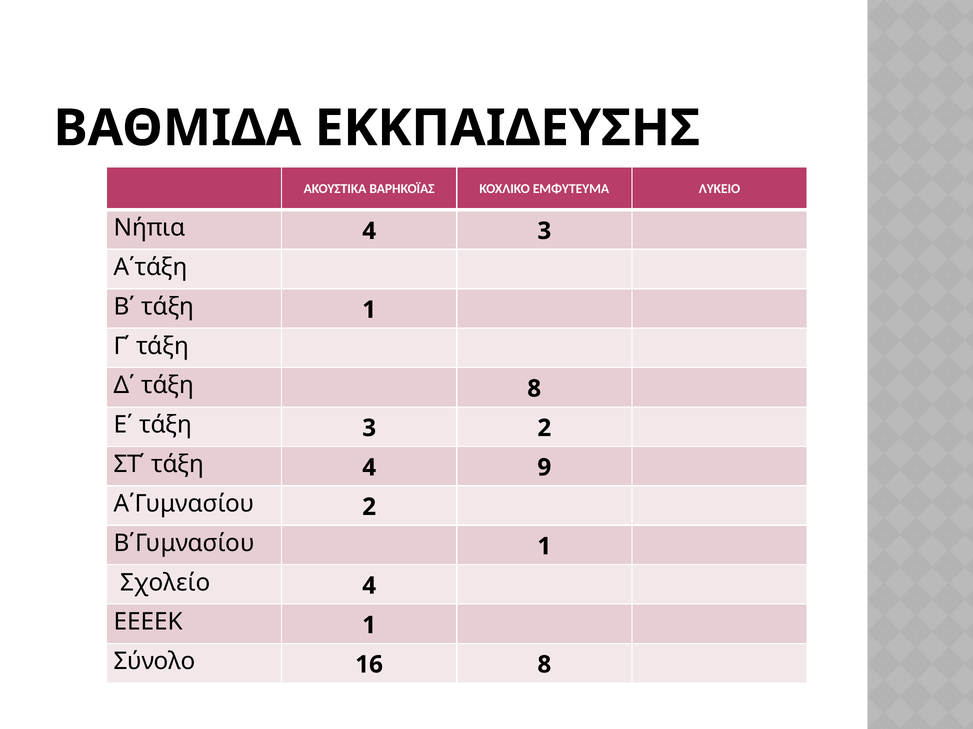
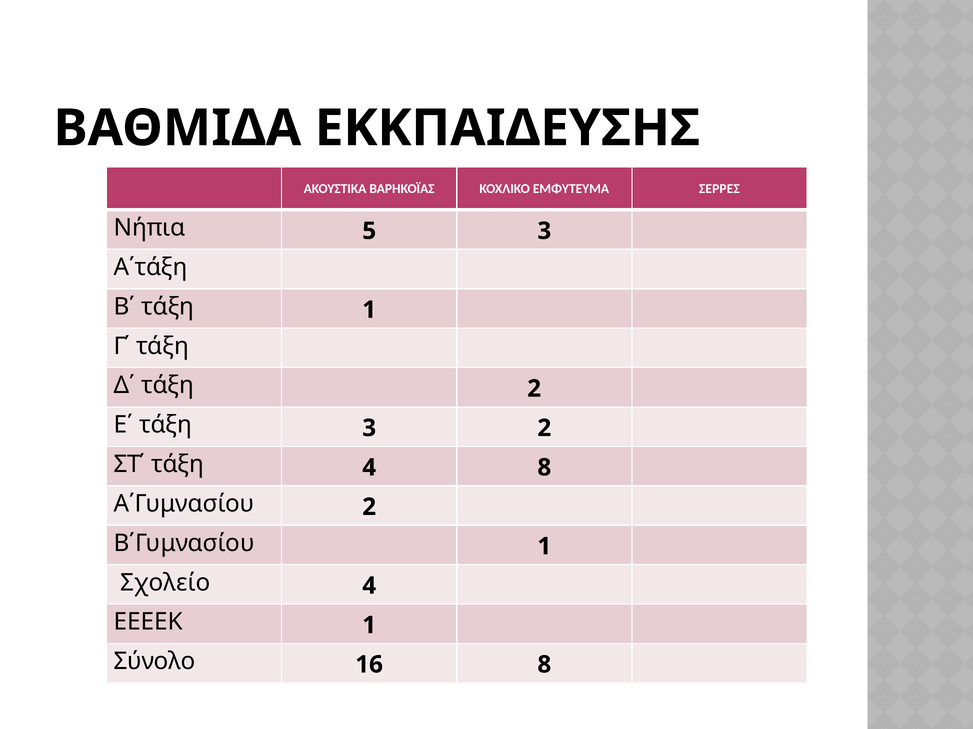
ΛΥΚΕΙΟ: ΛΥΚΕΙΟ -> ΣΕΡΡΕΣ
Νήπια 4: 4 -> 5
τάξη 8: 8 -> 2
4 9: 9 -> 8
